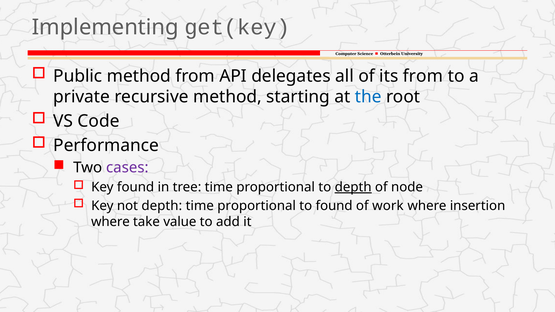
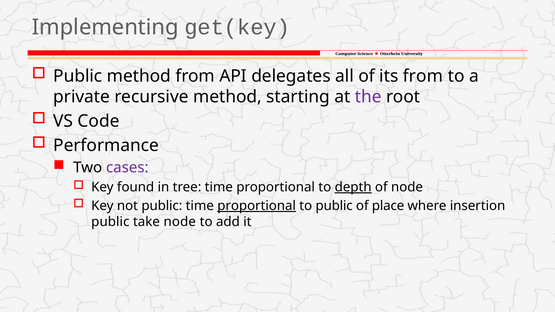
the colour: blue -> purple
not depth: depth -> public
proportional at (257, 206) underline: none -> present
to found: found -> public
work: work -> place
where at (110, 222): where -> public
take value: value -> node
